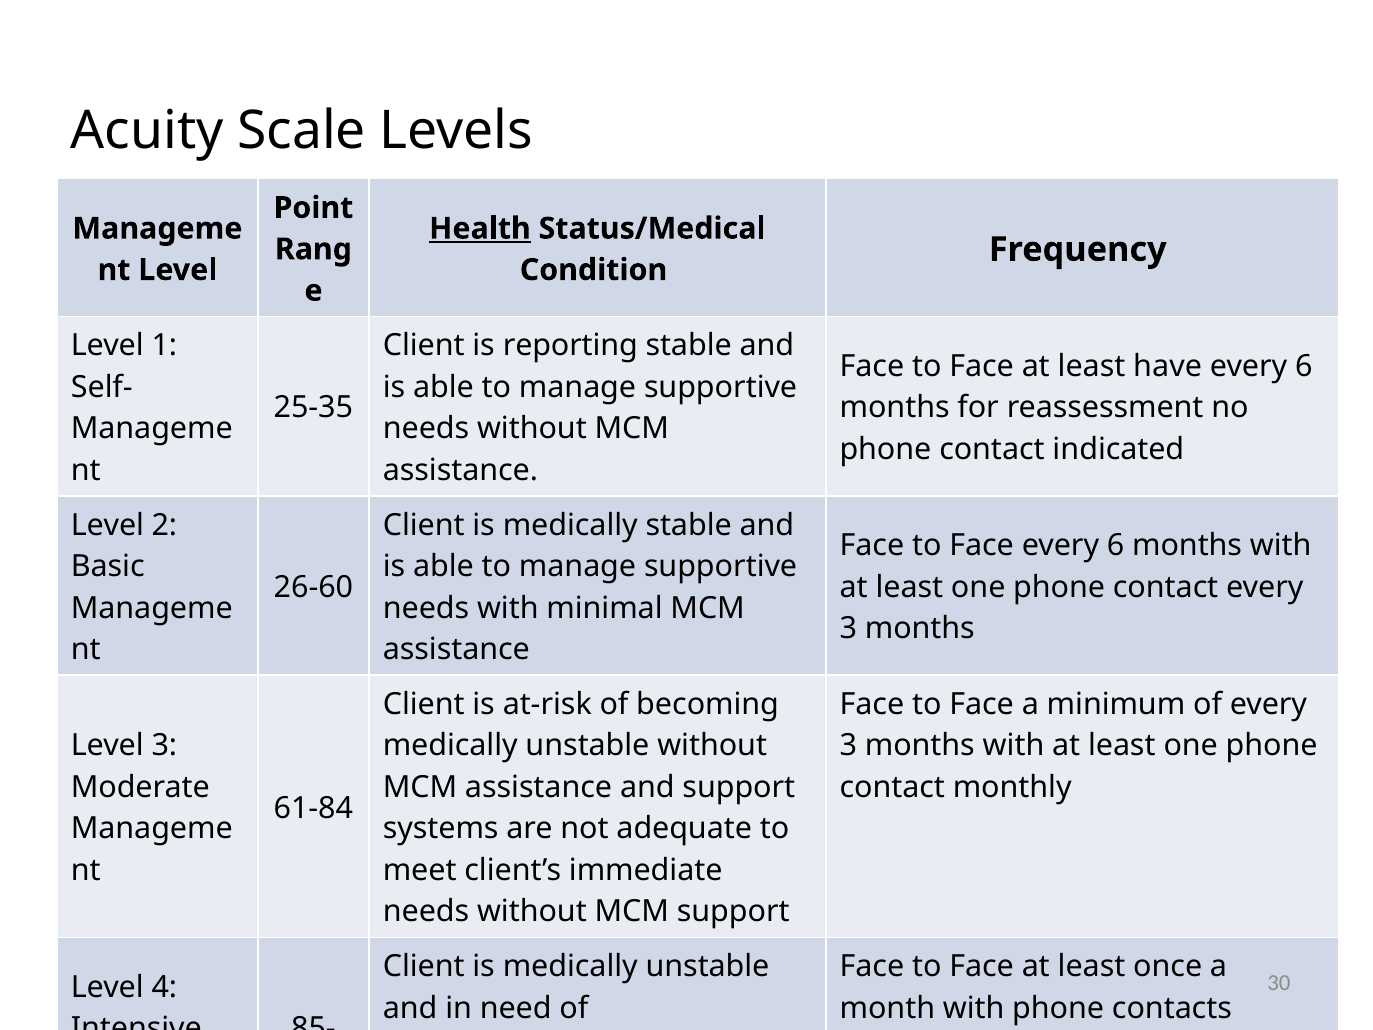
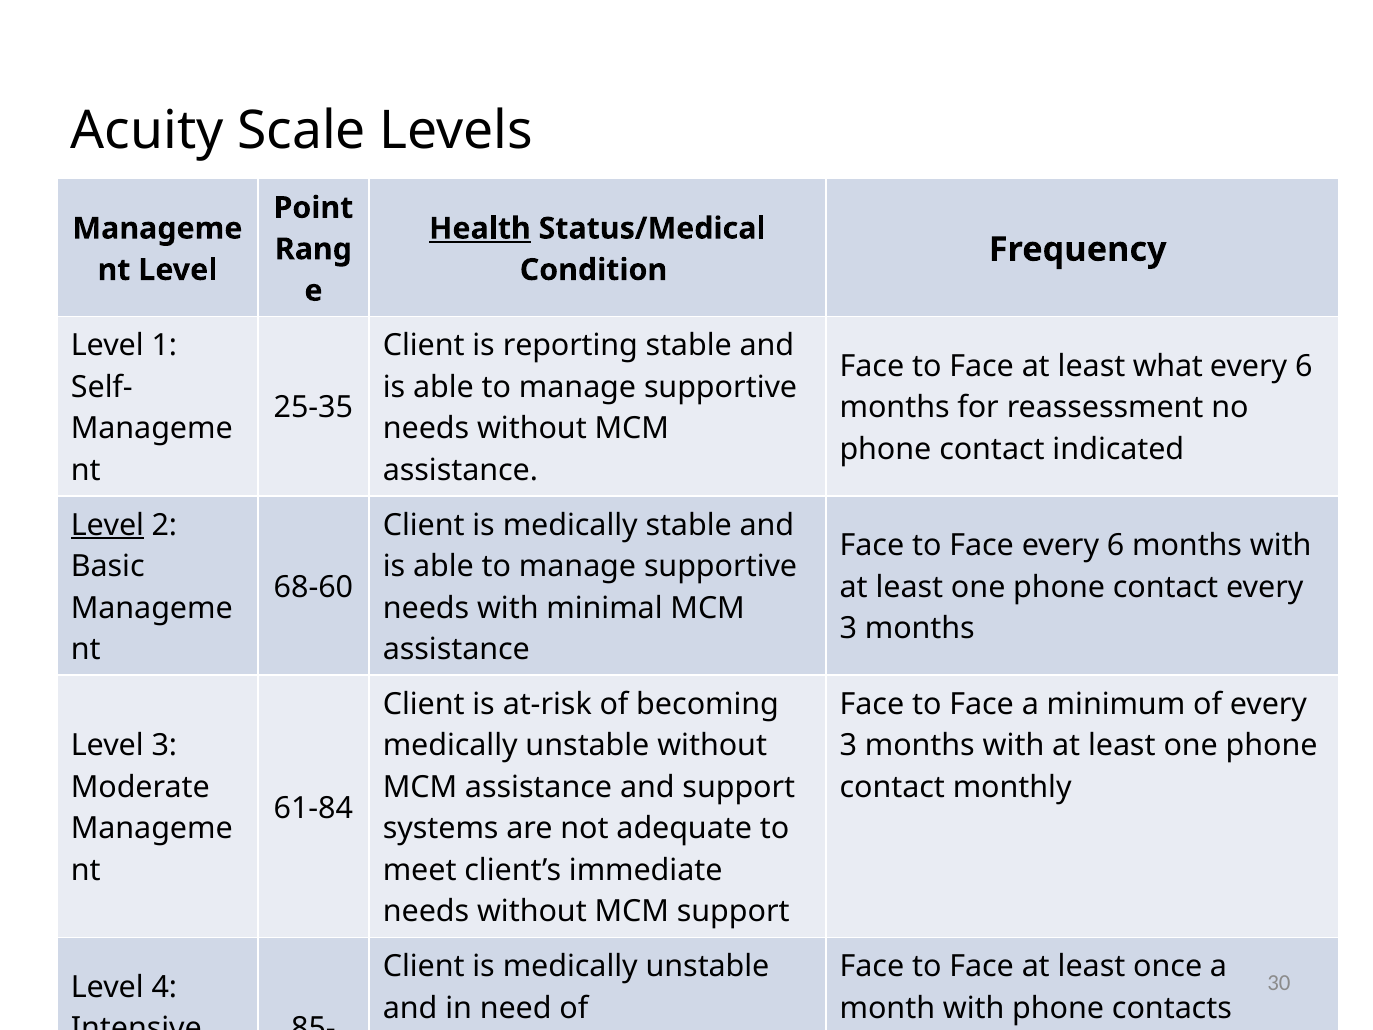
have: have -> what
Level at (107, 525) underline: none -> present
26-60: 26-60 -> 68-60
